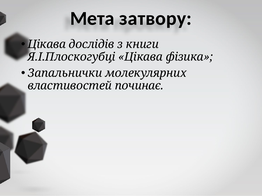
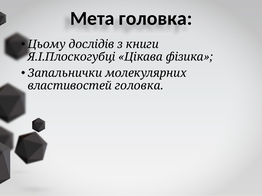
Мета затвору: затвору -> головка
Цікава at (47, 44): Цікава -> Цьому
властивостей починає: починає -> головка
